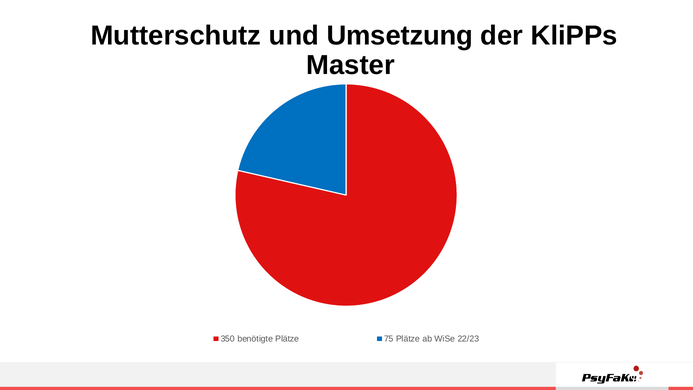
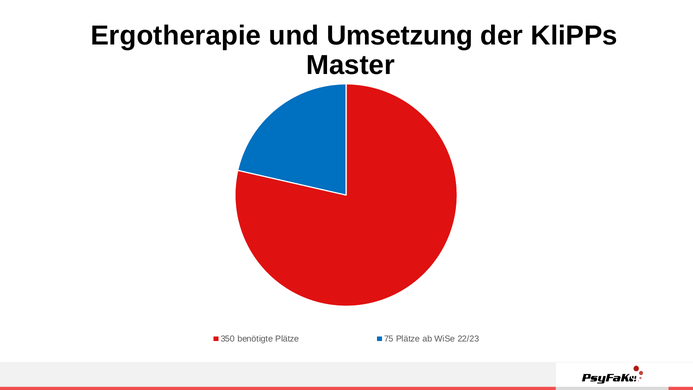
Mutterschutz: Mutterschutz -> Ergotherapie
